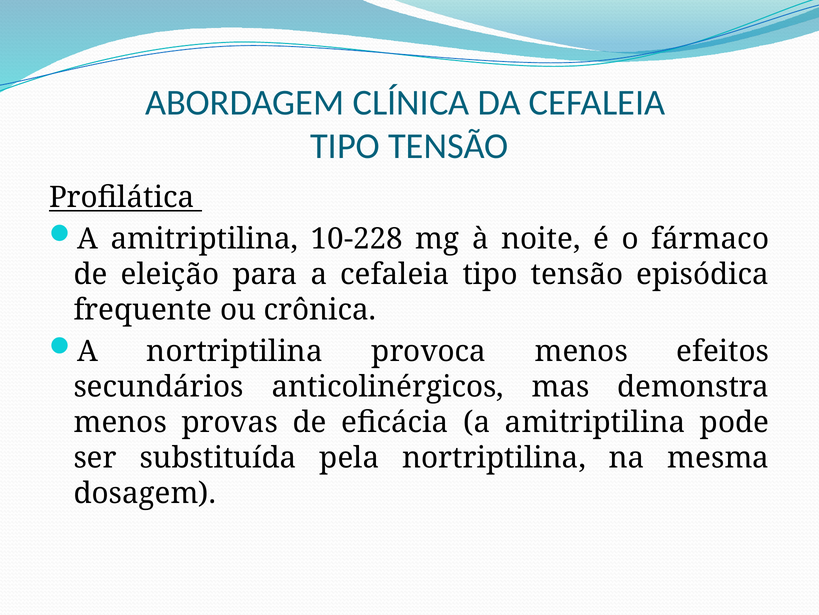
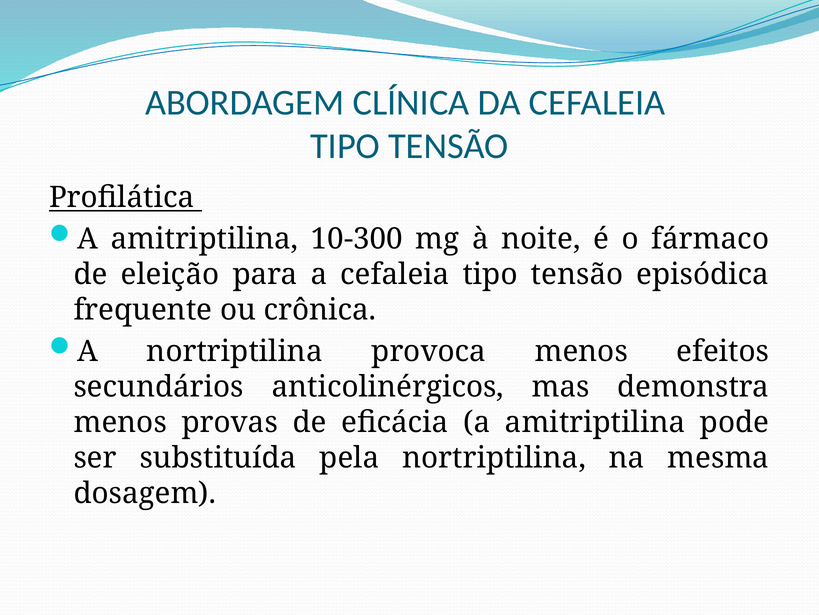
10-228: 10-228 -> 10-300
